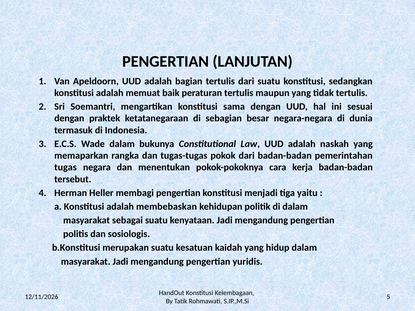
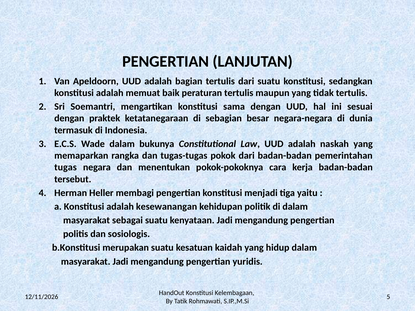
membebaskan: membebaskan -> kesewanangan
